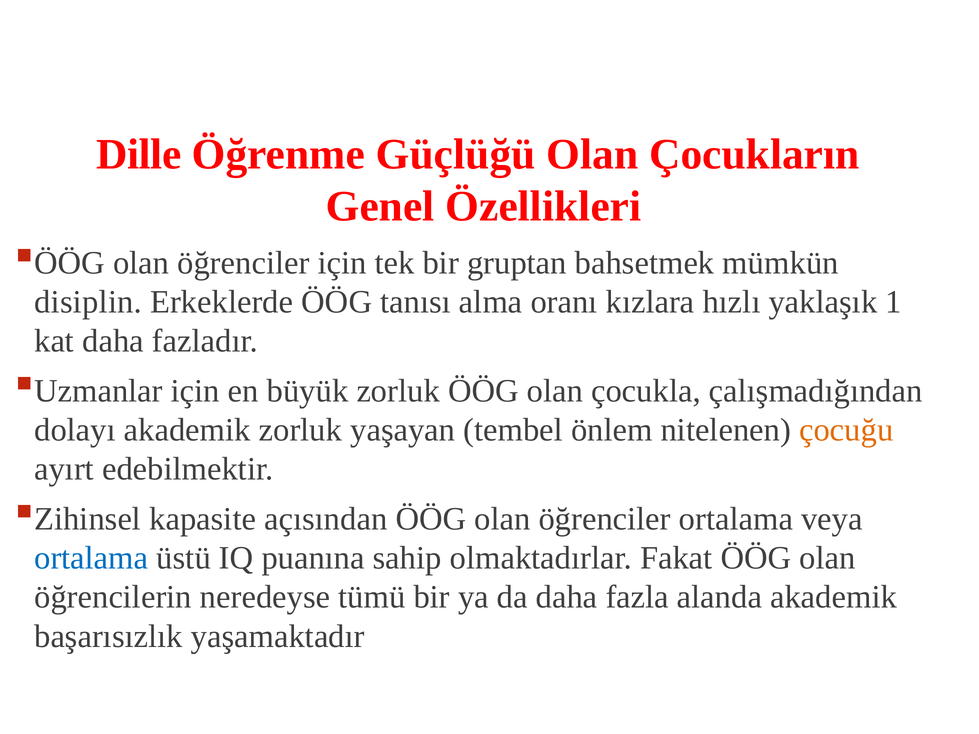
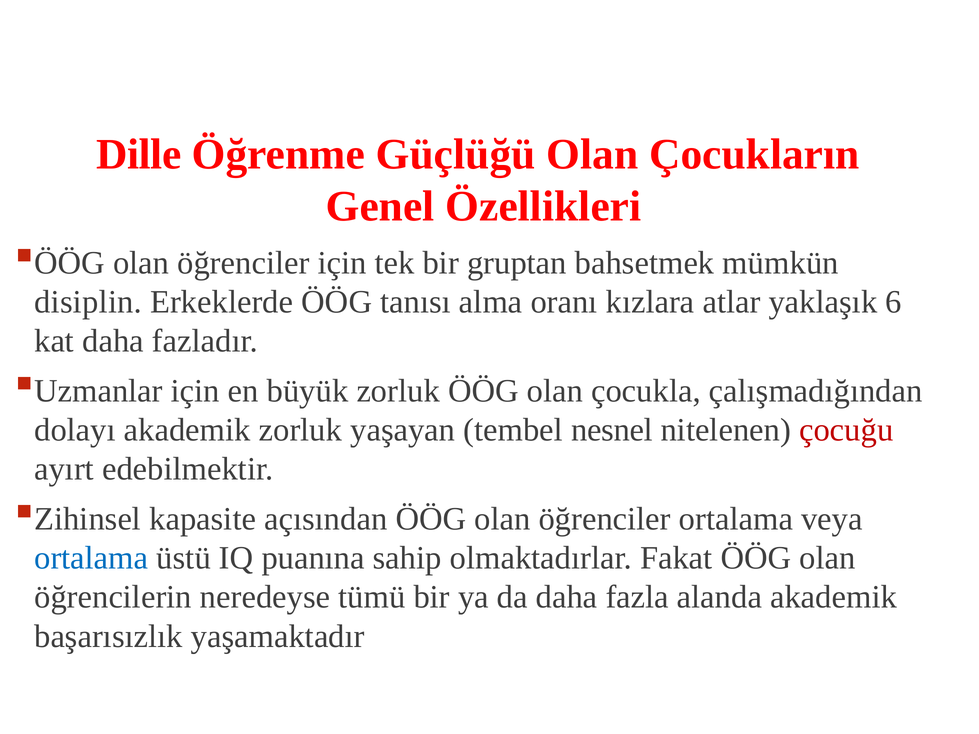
hızlı: hızlı -> atlar
1: 1 -> 6
önlem: önlem -> nesnel
çocuğu colour: orange -> red
